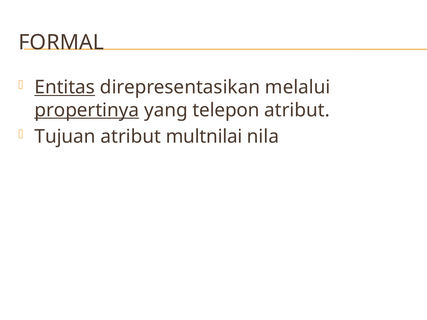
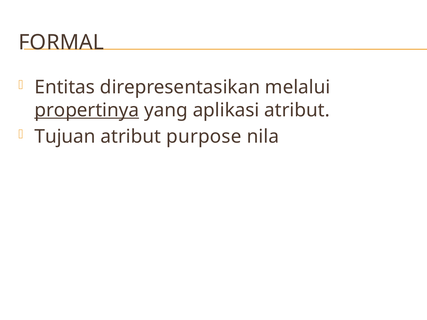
Entitas underline: present -> none
telepon: telepon -> aplikasi
multnilai: multnilai -> purpose
